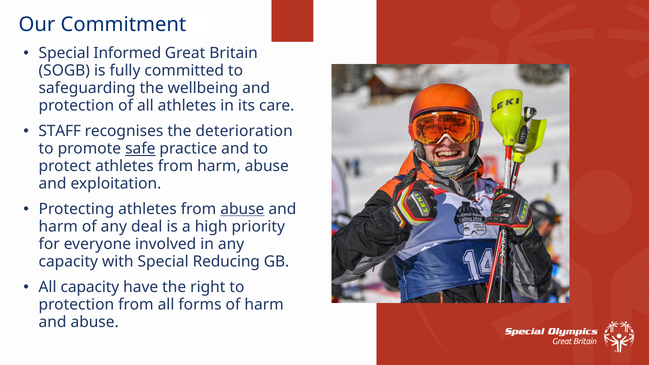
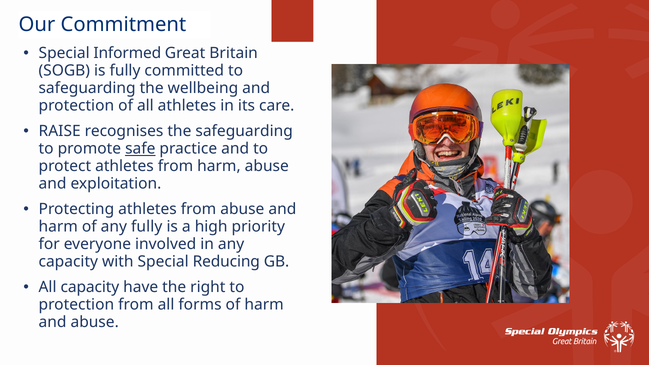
STAFF: STAFF -> RAISE
the deterioration: deterioration -> safeguarding
abuse at (242, 209) underline: present -> none
any deal: deal -> fully
